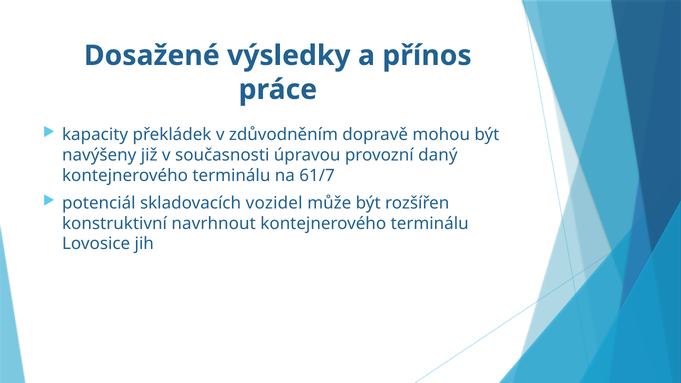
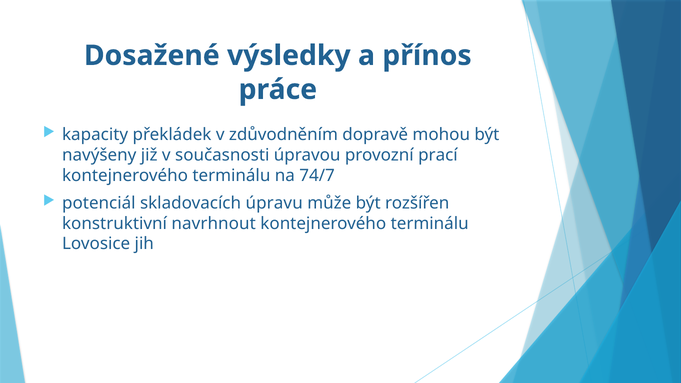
daný: daný -> prací
61/7: 61/7 -> 74/7
vozidel: vozidel -> úpravu
